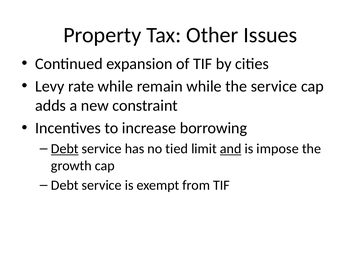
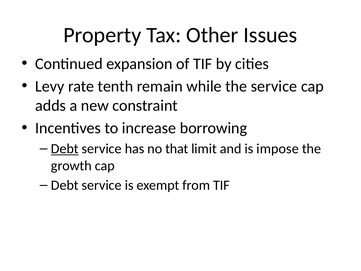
rate while: while -> tenth
tied: tied -> that
and underline: present -> none
